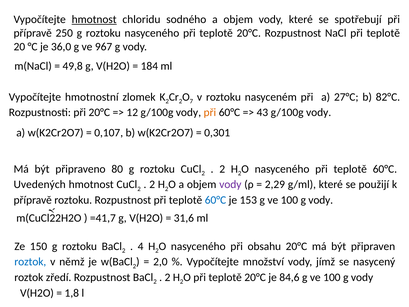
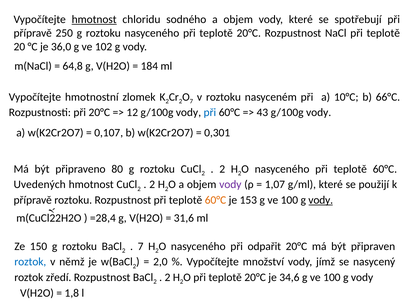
967: 967 -> 102
49,8: 49,8 -> 64,8
27°C: 27°C -> 10°C
82°C: 82°C -> 66°C
při at (210, 112) colour: orange -> blue
2,29: 2,29 -> 1,07
60°C at (215, 200) colour: blue -> orange
vody at (321, 200) underline: none -> present
=41,7: =41,7 -> =28,4
4 at (141, 246): 4 -> 7
obsahu: obsahu -> odpařit
84,6: 84,6 -> 34,6
